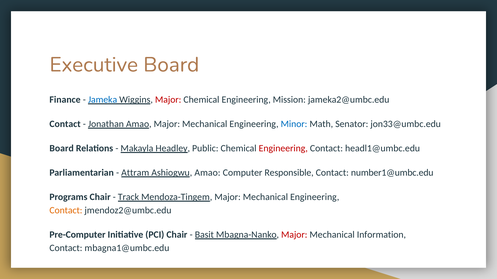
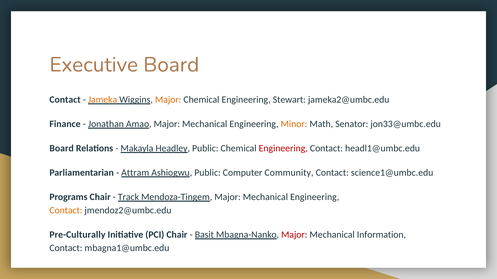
Finance at (65, 100): Finance -> Contact
Jameka colour: blue -> orange
Major at (168, 100) colour: red -> orange
Mission: Mission -> Stewart
Contact at (65, 124): Contact -> Finance
Minor colour: blue -> orange
Ashiogwu Amao: Amao -> Public
Responsible: Responsible -> Community
number1@umbc.edu: number1@umbc.edu -> science1@umbc.edu
Pre-Computer: Pre-Computer -> Pre-Culturally
